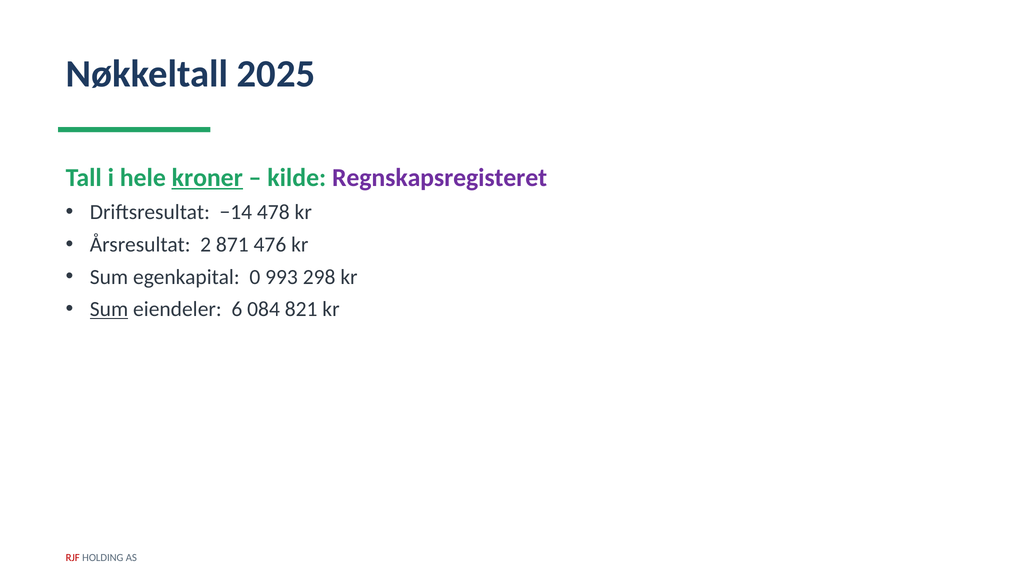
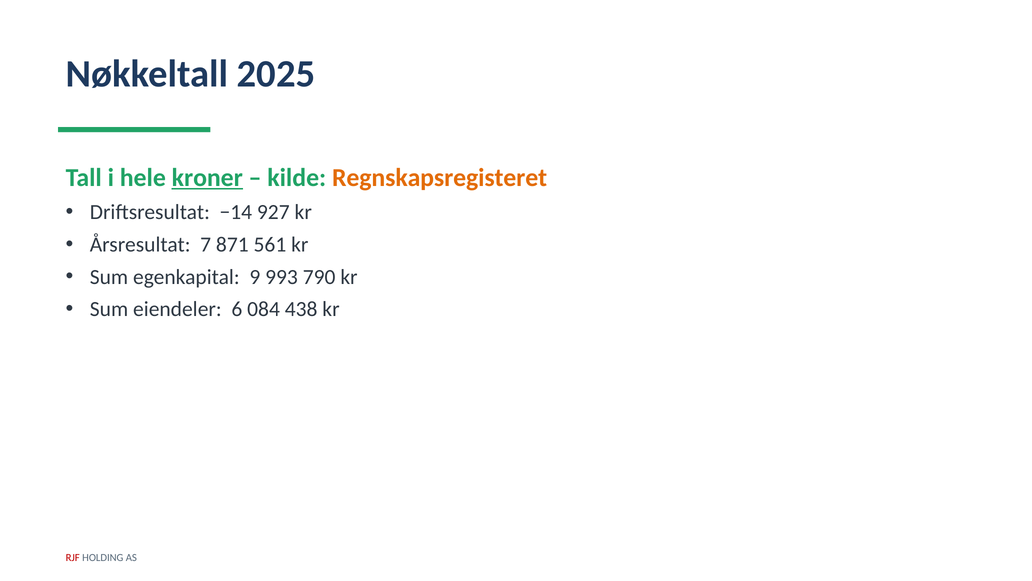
Regnskapsregisteret colour: purple -> orange
478: 478 -> 927
2: 2 -> 7
476: 476 -> 561
0: 0 -> 9
298: 298 -> 790
Sum at (109, 309) underline: present -> none
821: 821 -> 438
